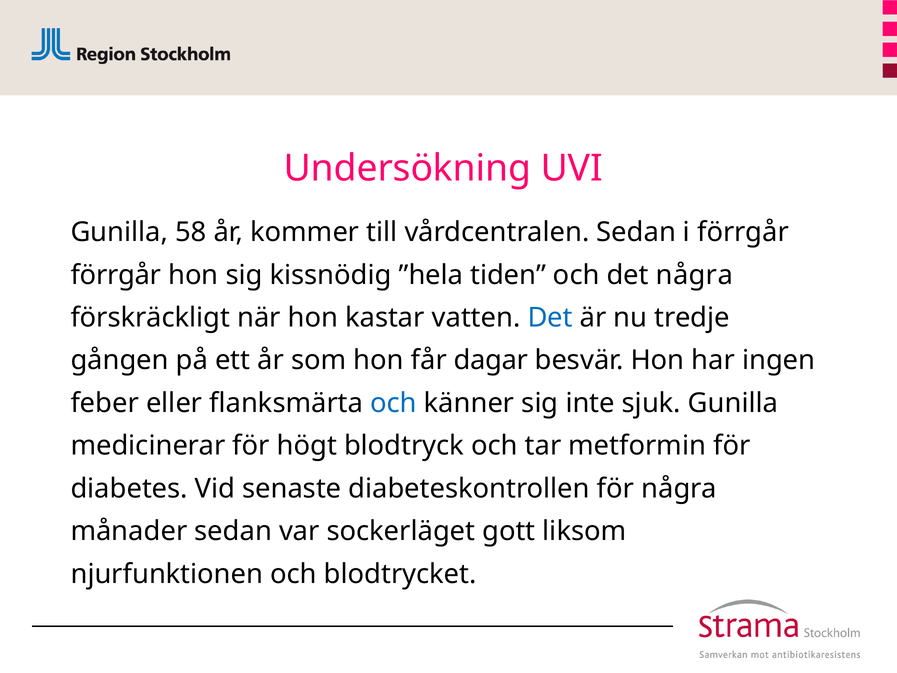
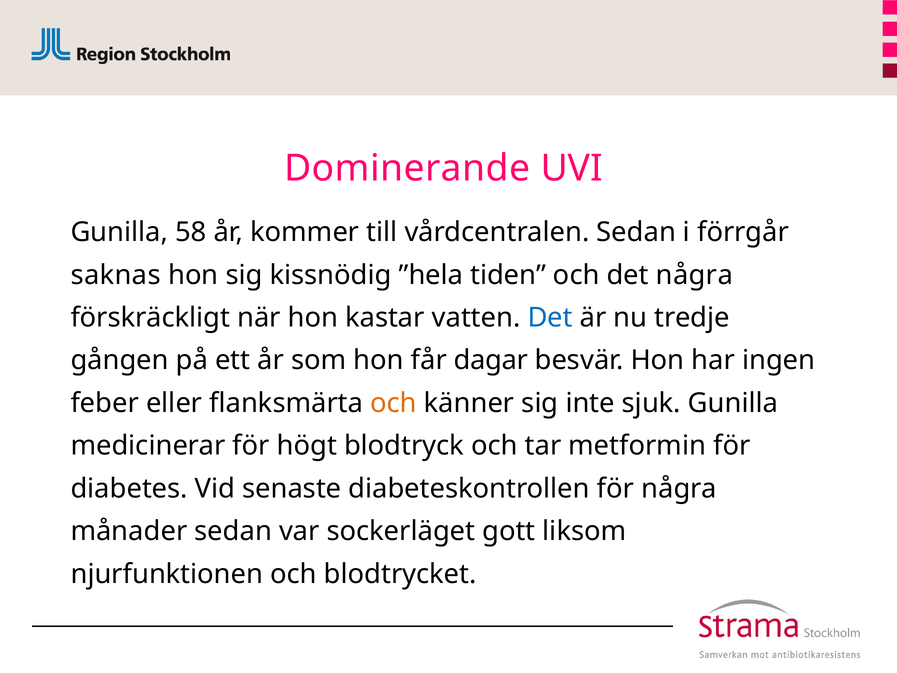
Undersökning: Undersökning -> Dominerande
förrgår at (116, 275): förrgår -> saknas
och at (394, 403) colour: blue -> orange
